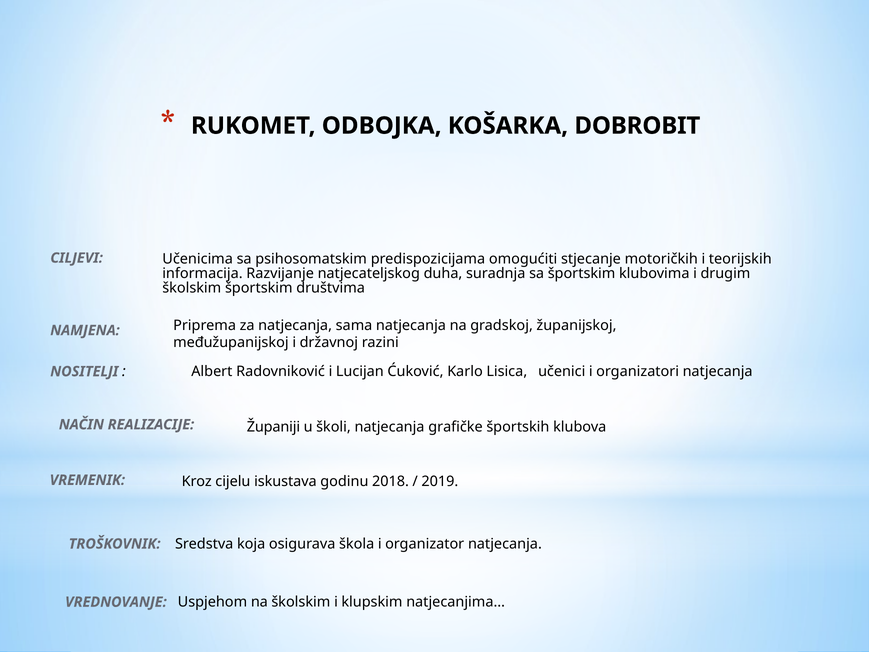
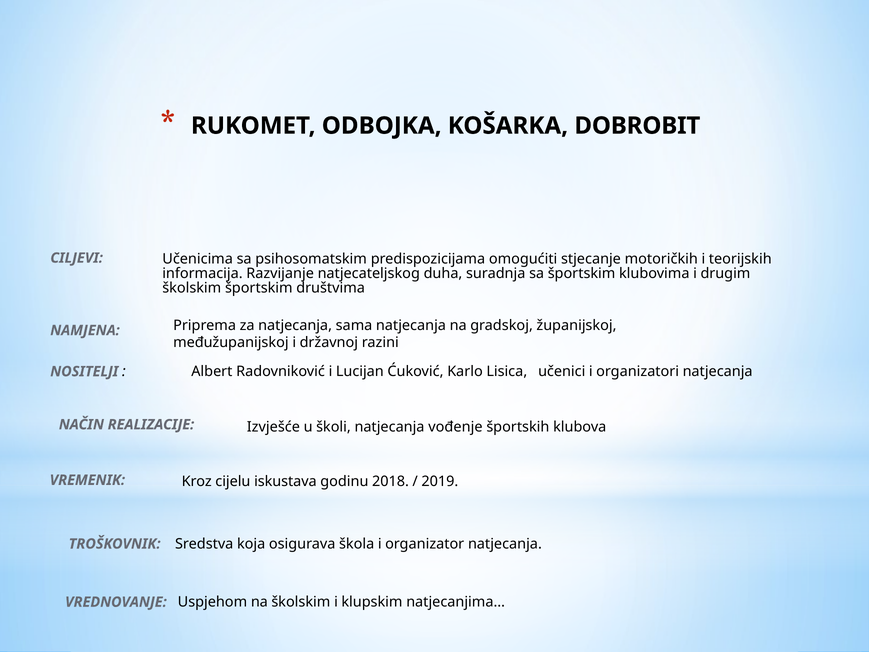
Županiji: Županiji -> Izvješće
grafičke: grafičke -> vođenje
